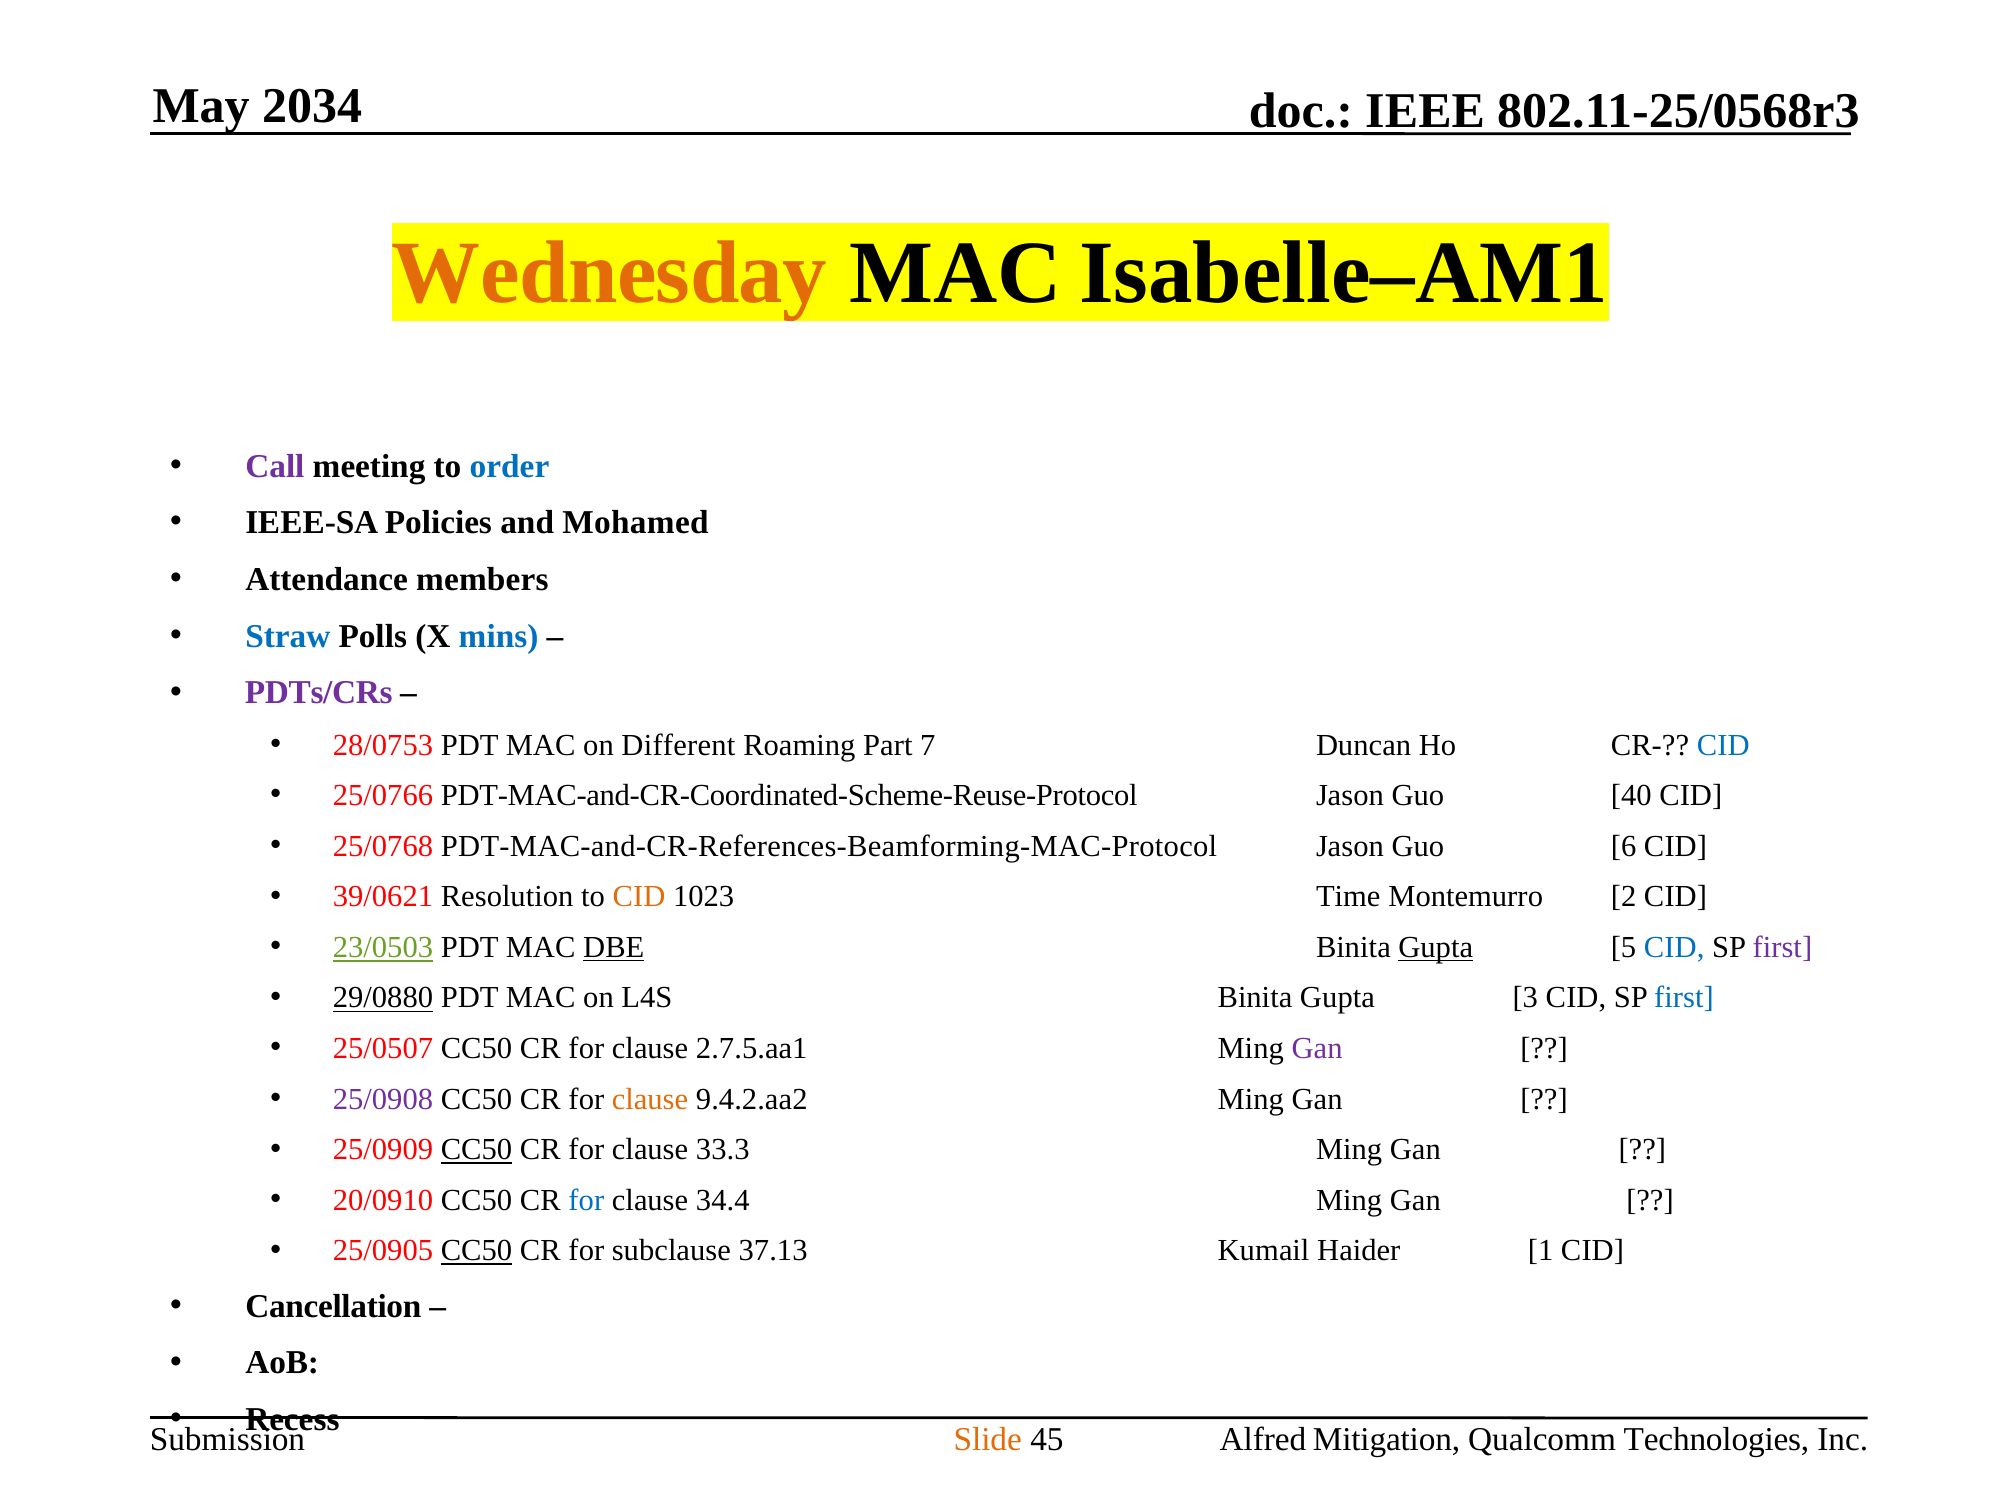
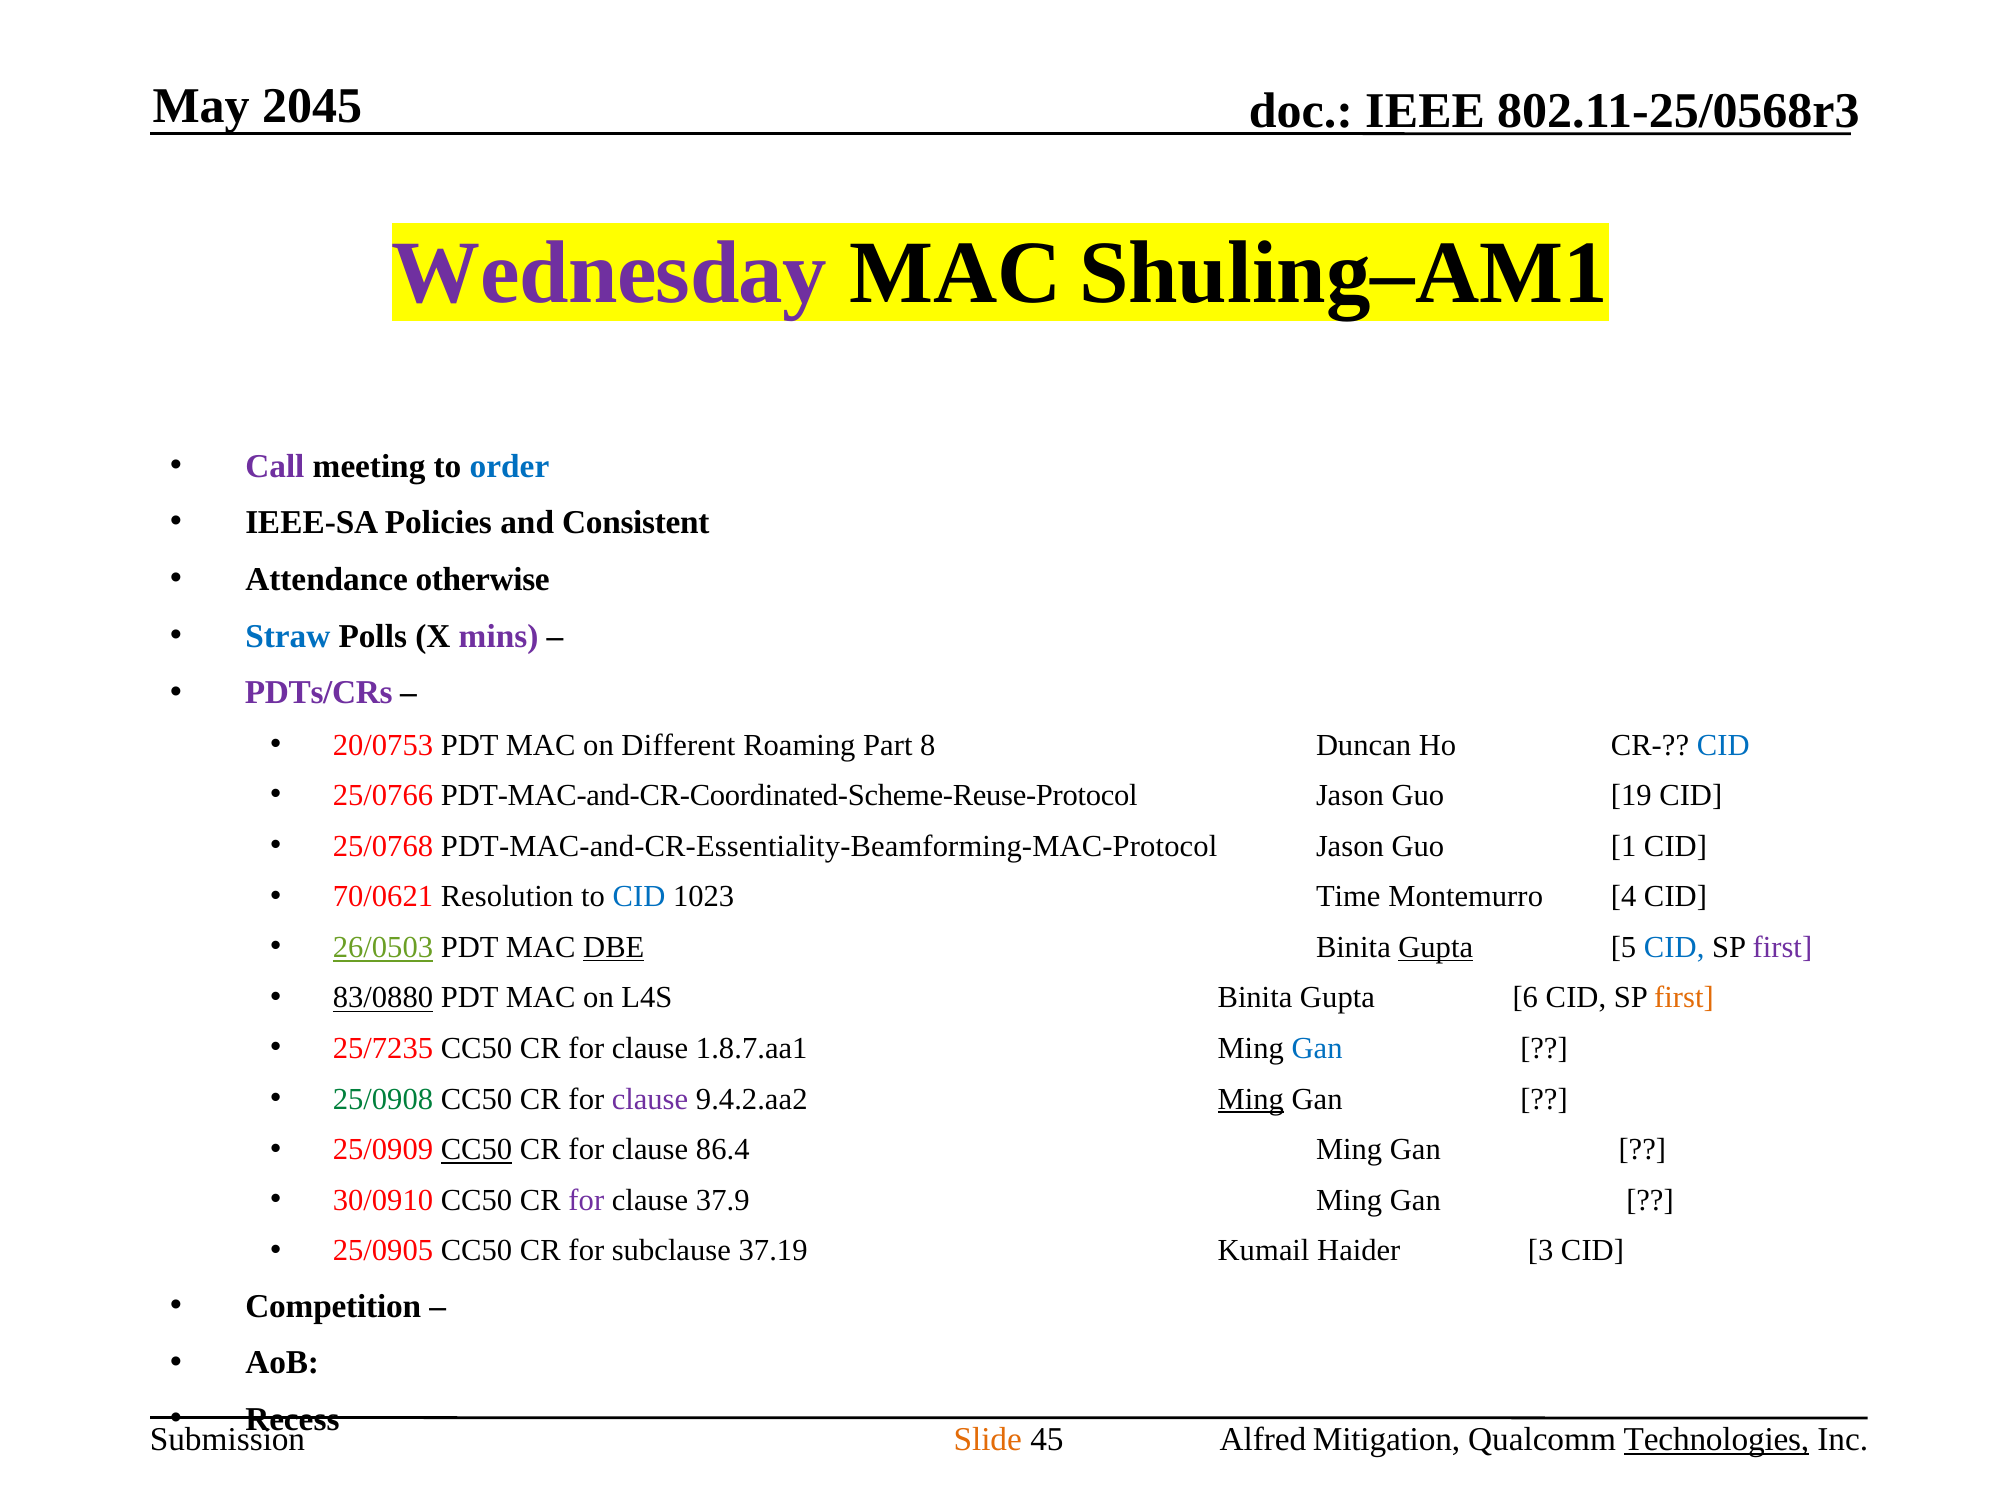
2034: 2034 -> 2045
Wednesday colour: orange -> purple
Isabelle–AM1: Isabelle–AM1 -> Shuling–AM1
Mohamed: Mohamed -> Consistent
members: members -> otherwise
mins colour: blue -> purple
28/0753: 28/0753 -> 20/0753
7: 7 -> 8
40: 40 -> 19
PDT-MAC-and-CR-References-Beamforming-MAC-Protocol: PDT-MAC-and-CR-References-Beamforming-MAC-Protocol -> PDT-MAC-and-CR-Essentiality-Beamforming-MAC-Protocol
6: 6 -> 1
39/0621: 39/0621 -> 70/0621
CID at (639, 897) colour: orange -> blue
2: 2 -> 4
23/0503: 23/0503 -> 26/0503
29/0880: 29/0880 -> 83/0880
3: 3 -> 6
first at (1684, 998) colour: blue -> orange
25/0507: 25/0507 -> 25/7235
2.7.5.aa1: 2.7.5.aa1 -> 1.8.7.aa1
Gan at (1317, 1048) colour: purple -> blue
25/0908 colour: purple -> green
clause at (650, 1099) colour: orange -> purple
Ming at (1251, 1099) underline: none -> present
33.3: 33.3 -> 86.4
20/0910: 20/0910 -> 30/0910
for at (586, 1200) colour: blue -> purple
34.4: 34.4 -> 37.9
CC50 at (477, 1251) underline: present -> none
37.13: 37.13 -> 37.19
1: 1 -> 3
Cancellation: Cancellation -> Competition
Technologies underline: none -> present
